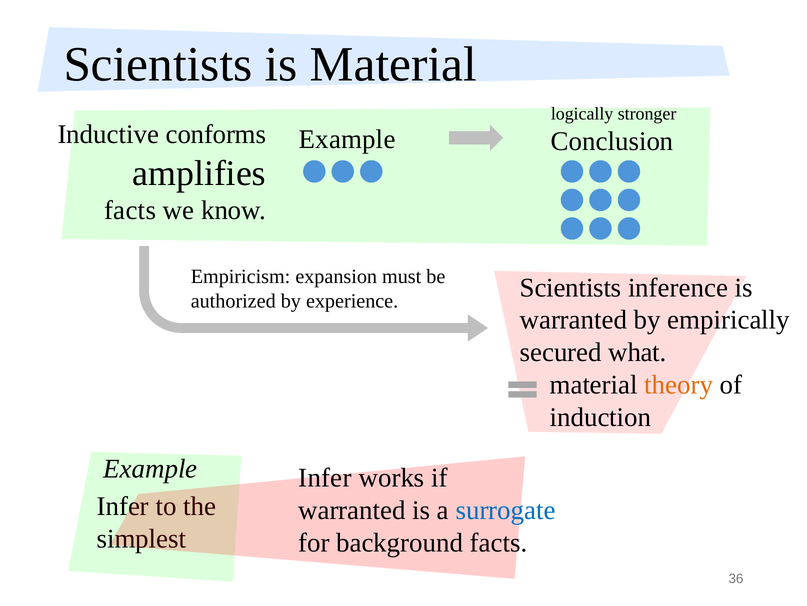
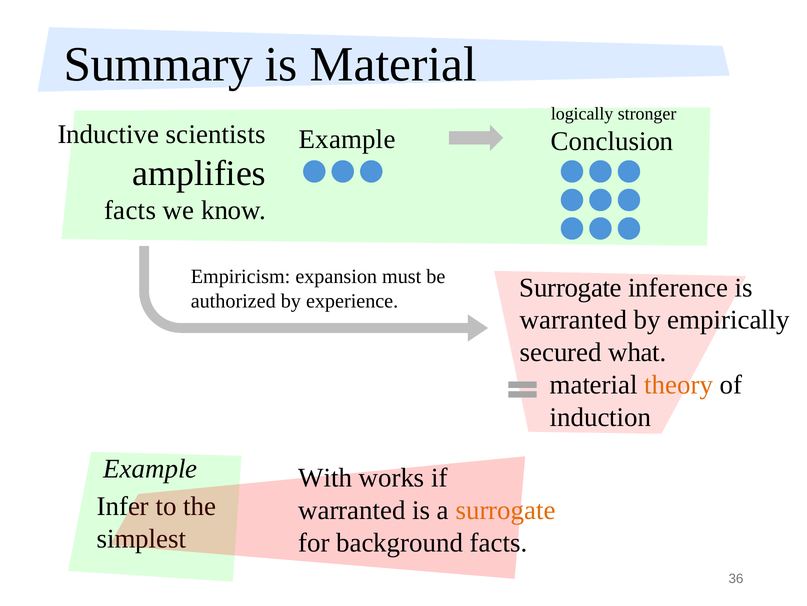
Scientists at (158, 64): Scientists -> Summary
conforms: conforms -> scientists
Scientists at (571, 287): Scientists -> Surrogate
Infer at (325, 477): Infer -> With
surrogate at (506, 510) colour: blue -> orange
